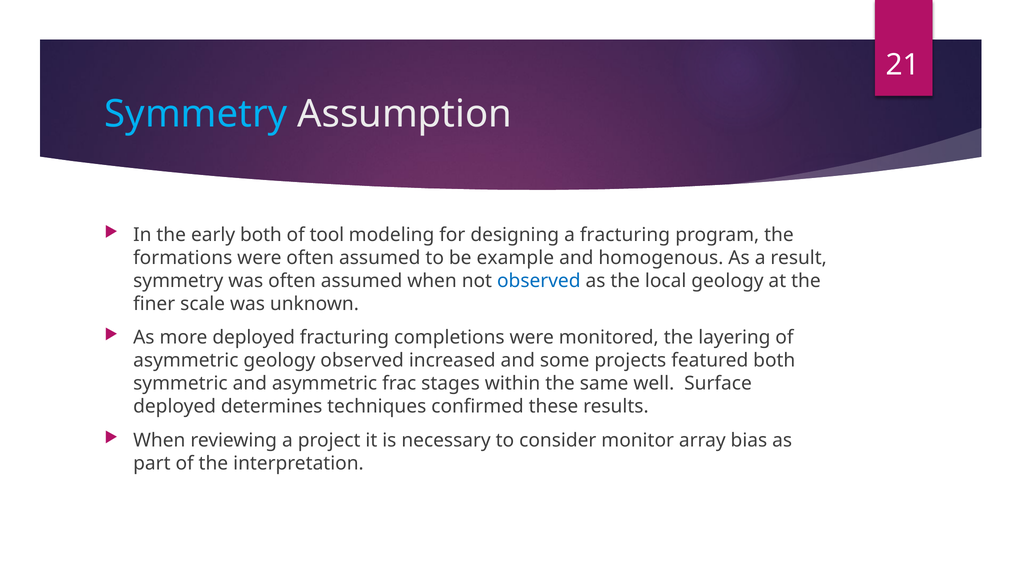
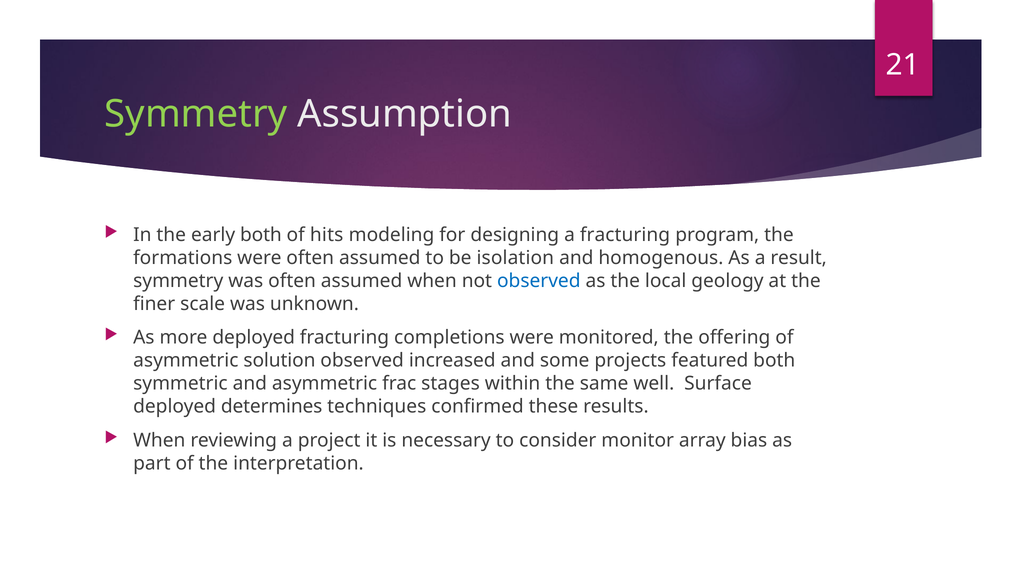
Symmetry at (196, 114) colour: light blue -> light green
tool: tool -> hits
example: example -> isolation
layering: layering -> offering
asymmetric geology: geology -> solution
